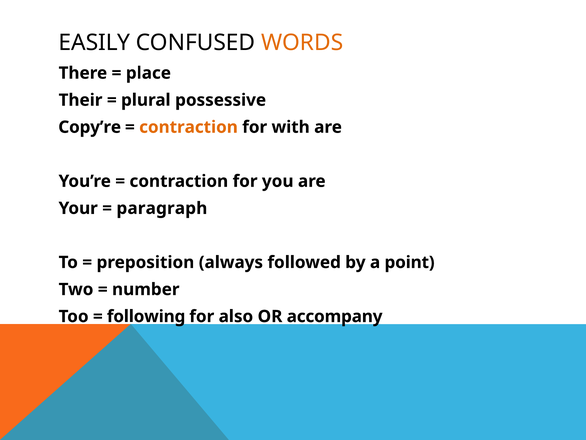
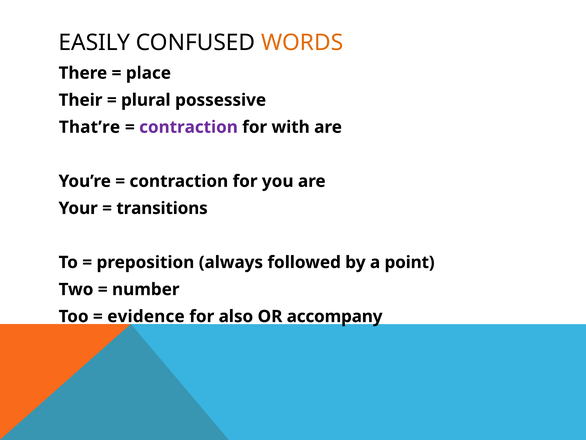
Copy’re: Copy’re -> That’re
contraction at (188, 127) colour: orange -> purple
paragraph: paragraph -> transitions
following: following -> evidence
